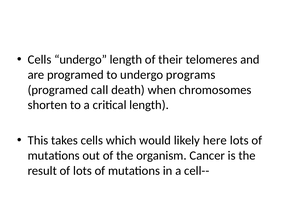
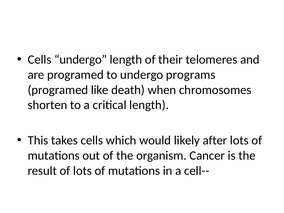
call: call -> like
here: here -> after
